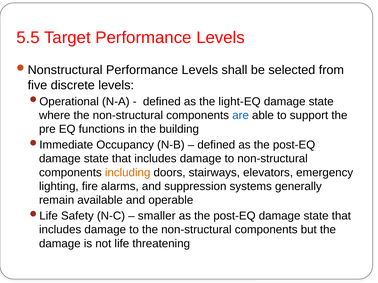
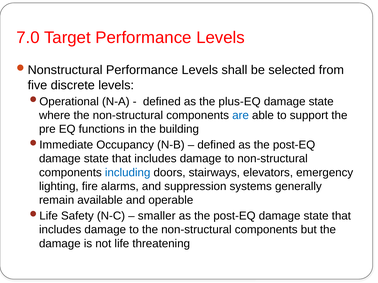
5.5: 5.5 -> 7.0
light-EQ: light-EQ -> plus-EQ
including colour: orange -> blue
